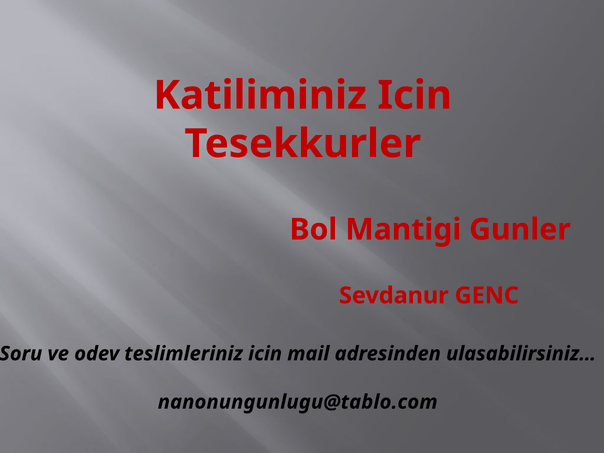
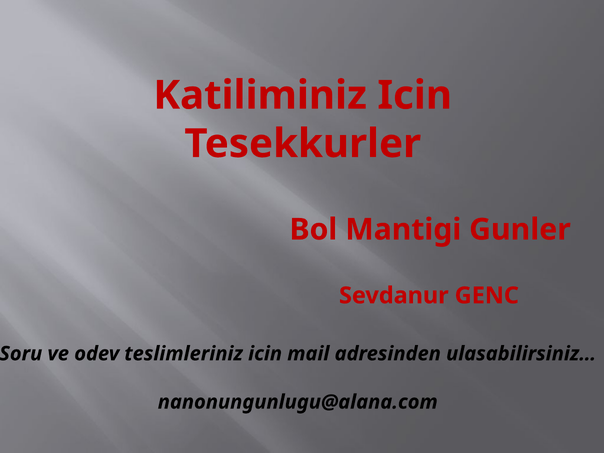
nanonungunlugu@tablo.com: nanonungunlugu@tablo.com -> nanonungunlugu@alana.com
